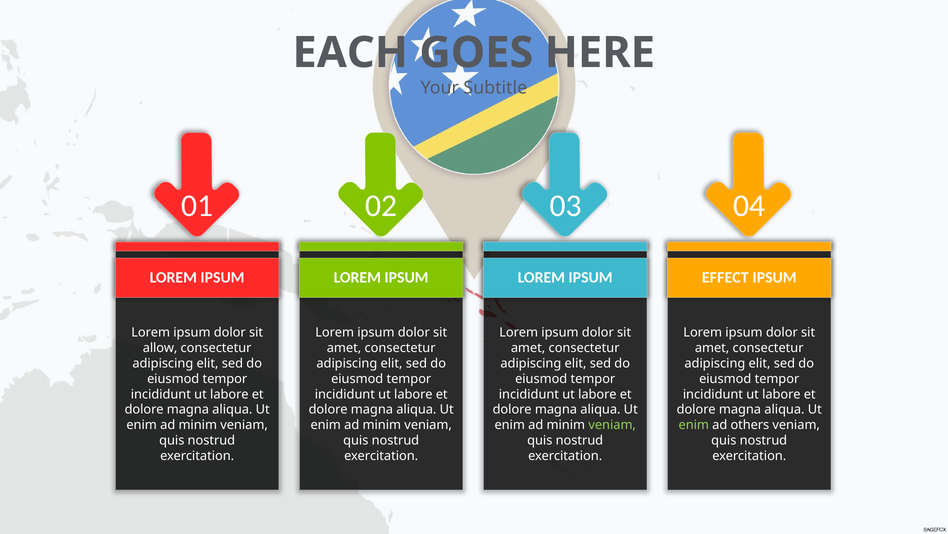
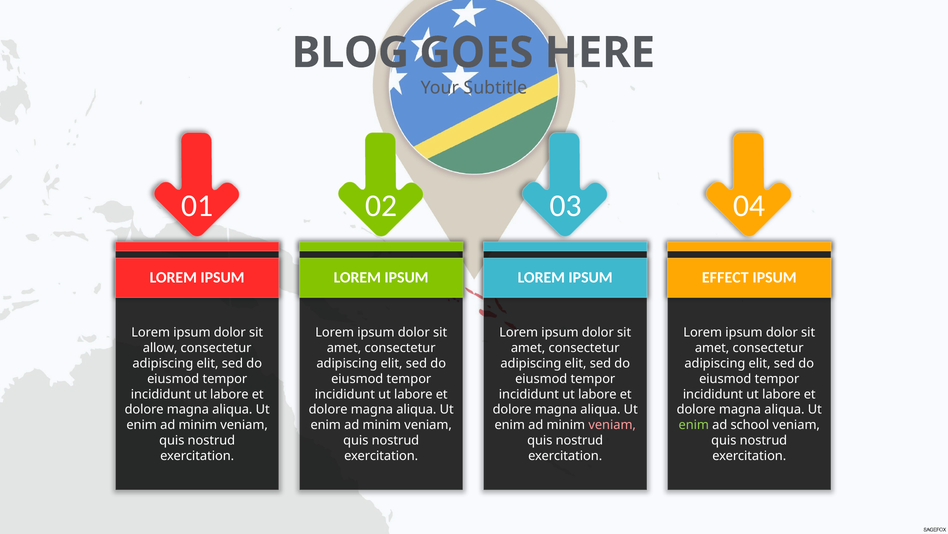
EACH: EACH -> BLOG
veniam at (612, 425) colour: light green -> pink
others: others -> school
